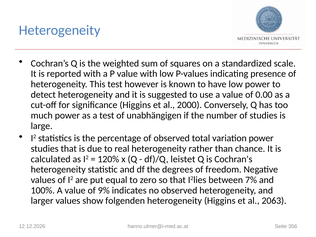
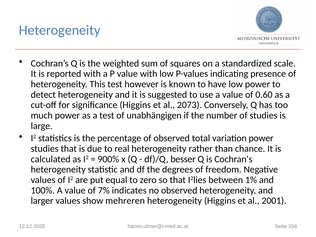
0.00: 0.00 -> 0.60
2000: 2000 -> 2073
120%: 120% -> 900%
leistet: leistet -> besser
7%: 7% -> 1%
9%: 9% -> 7%
folgenden: folgenden -> mehreren
2063: 2063 -> 2001
